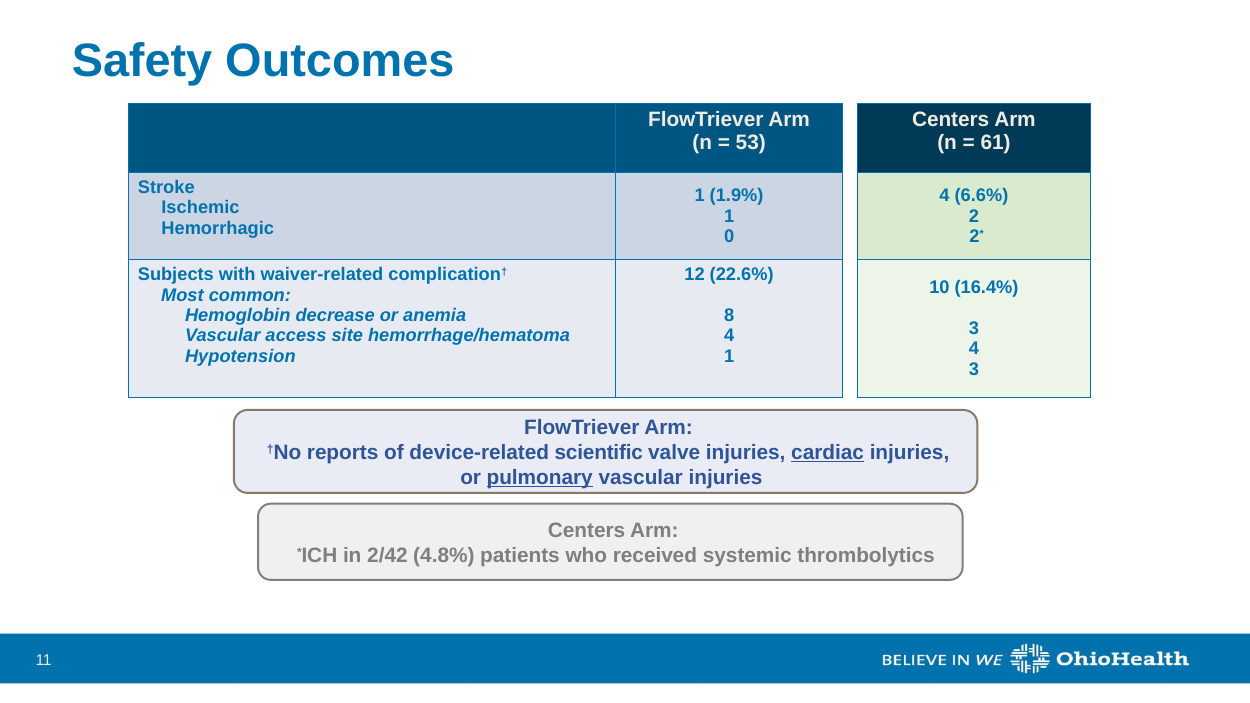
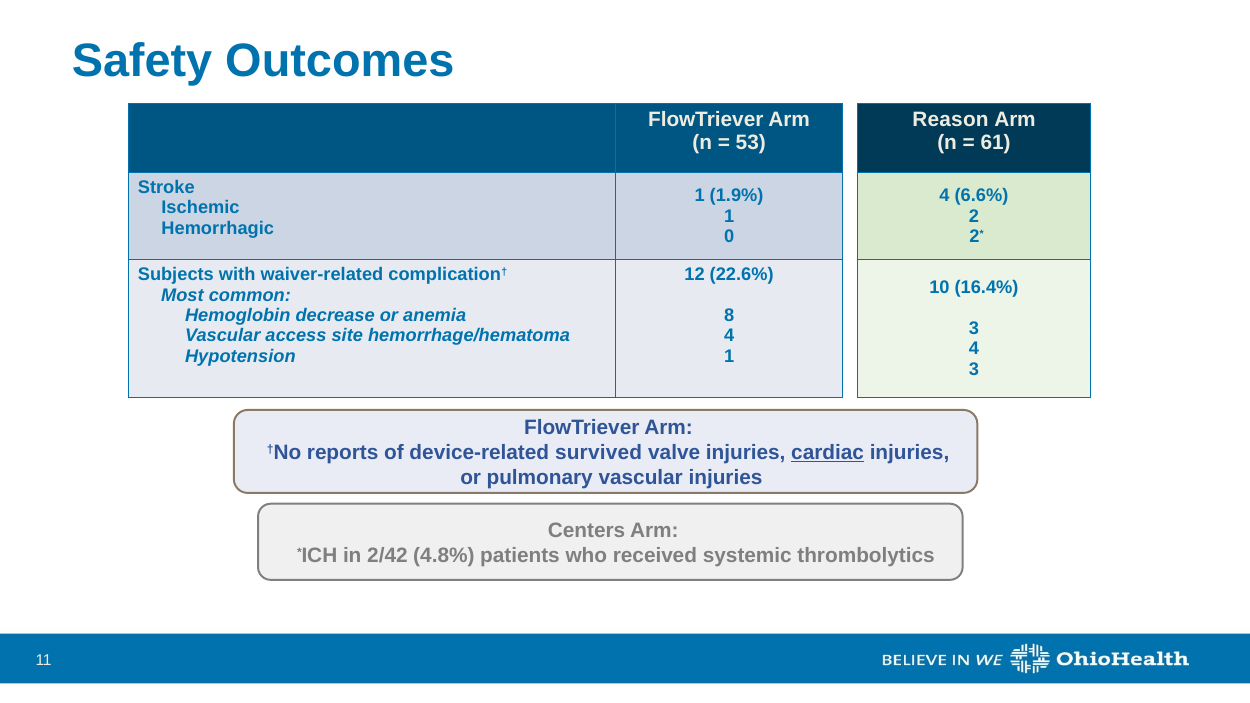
Centers at (951, 120): Centers -> Reason
scientific: scientific -> survived
pulmonary underline: present -> none
